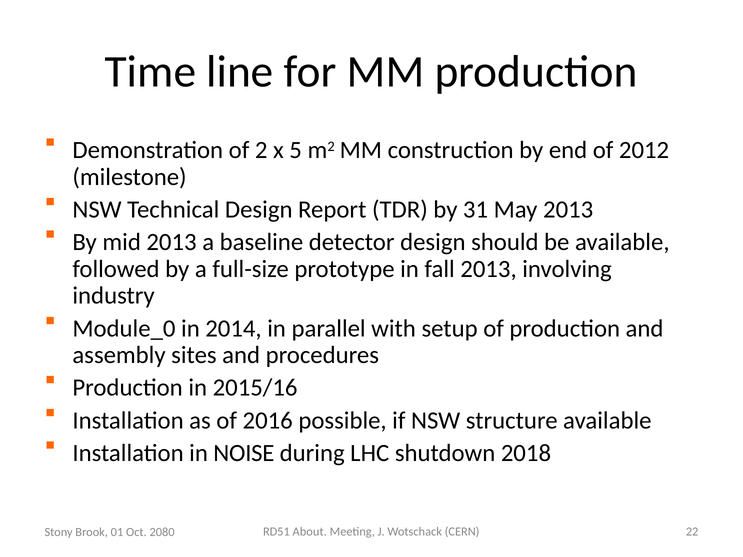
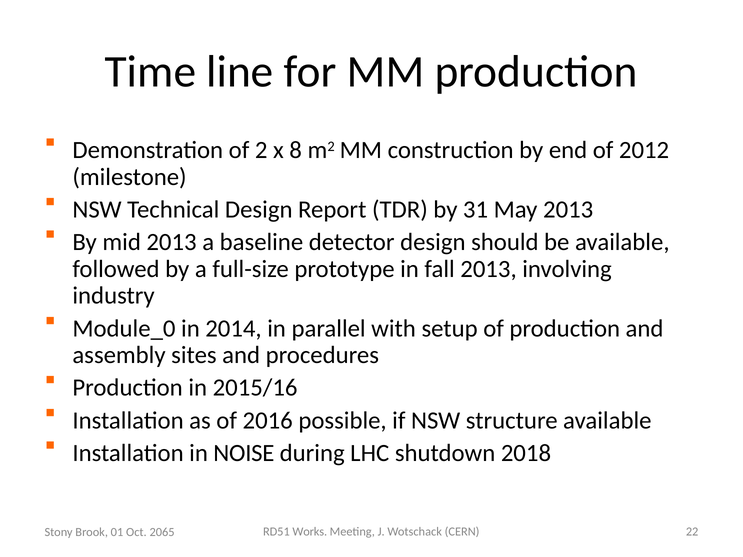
5: 5 -> 8
About: About -> Works
2080: 2080 -> 2065
